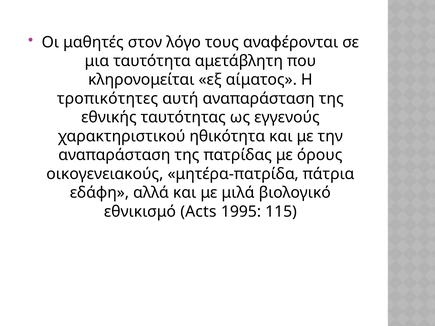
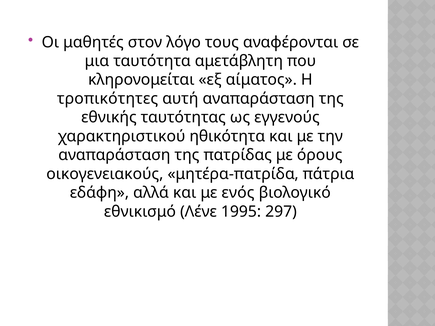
μιλά: μιλά -> ενός
Acts: Acts -> Λένε
115: 115 -> 297
